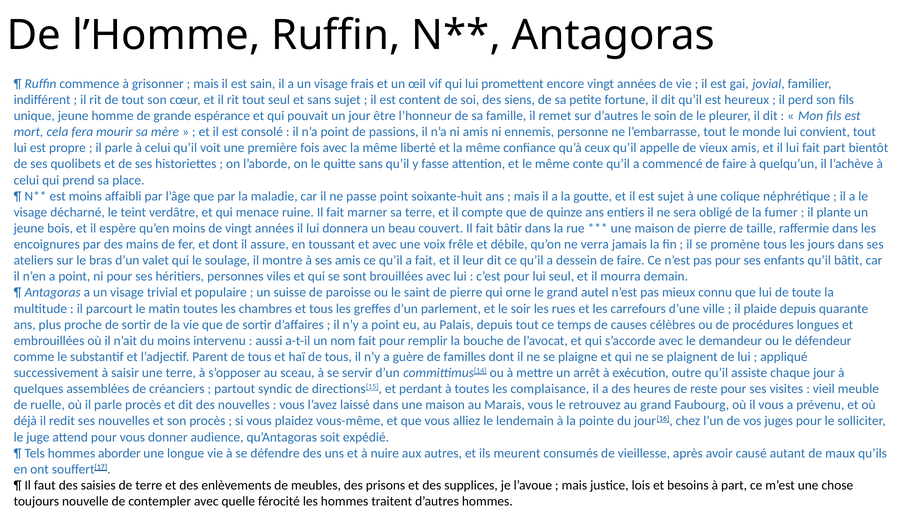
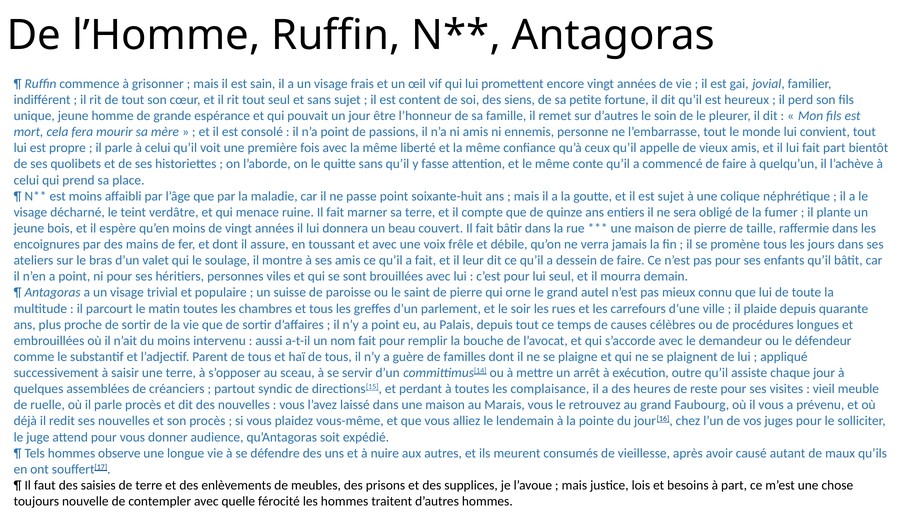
aborder: aborder -> observe
